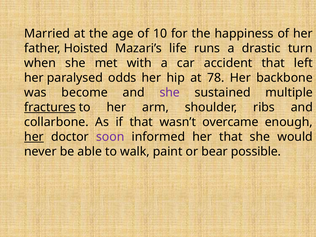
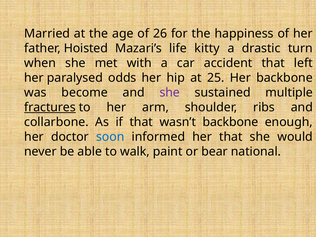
10: 10 -> 26
runs: runs -> kitty
78: 78 -> 25
wasn’t overcame: overcame -> backbone
her at (34, 137) underline: present -> none
soon colour: purple -> blue
possible: possible -> national
